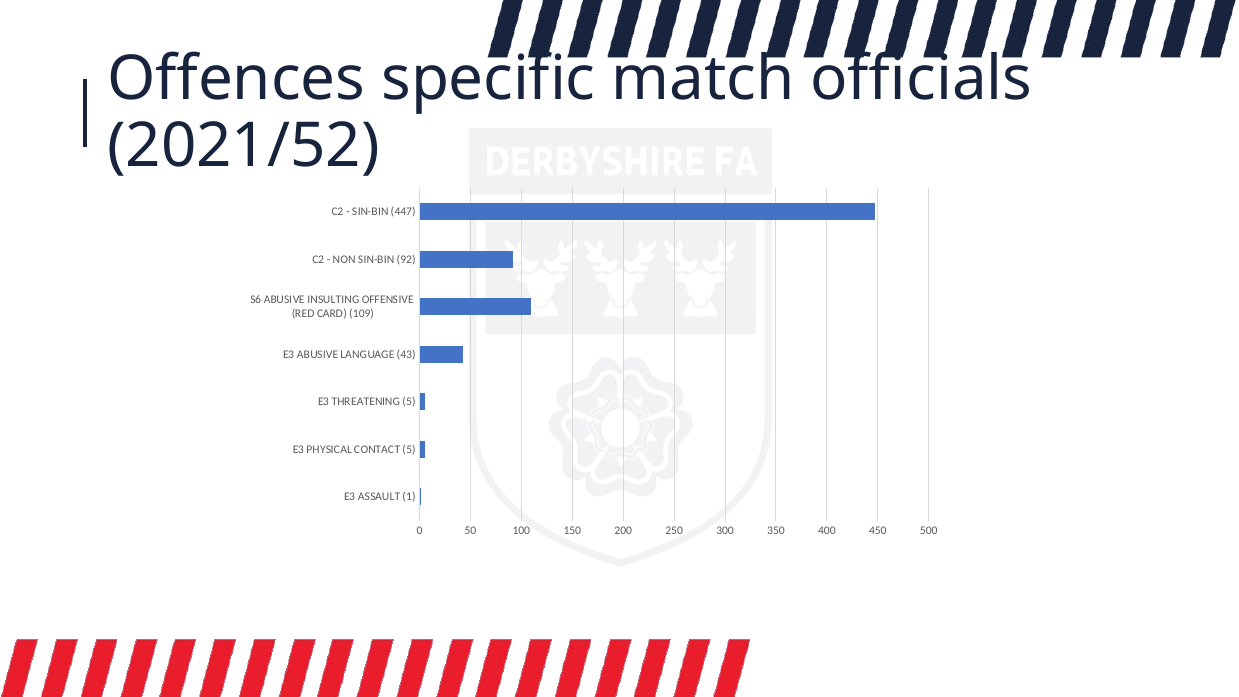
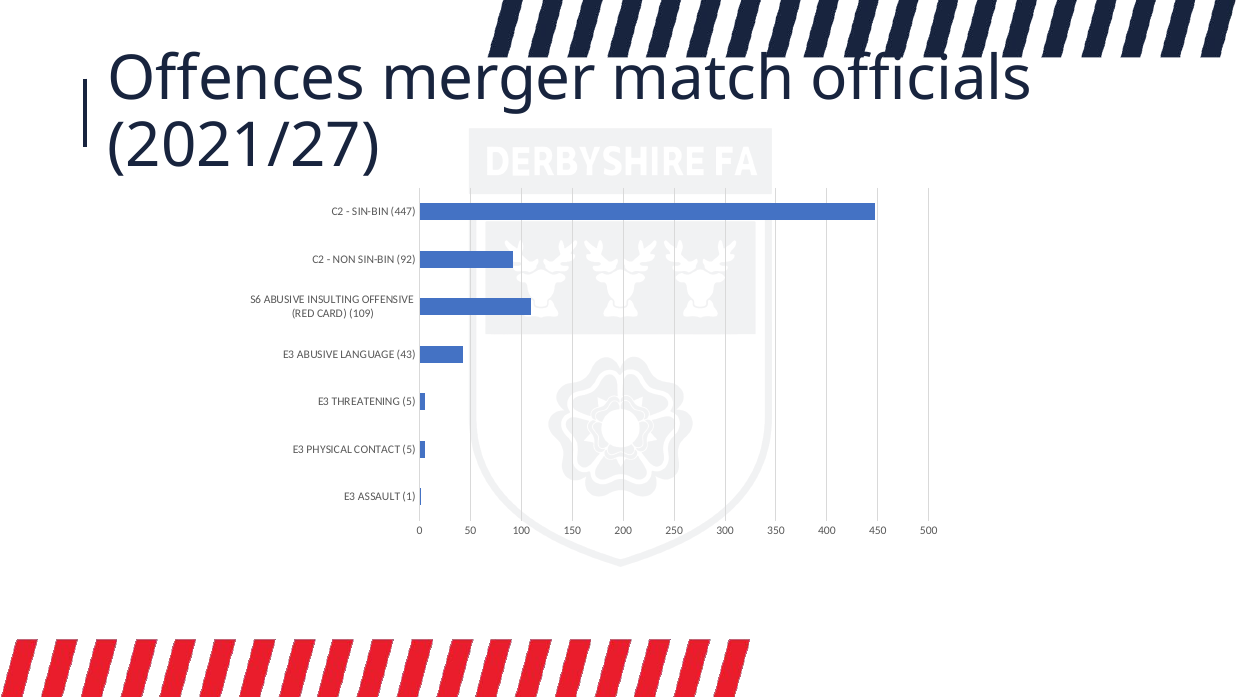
specific: specific -> merger
2021/52: 2021/52 -> 2021/27
